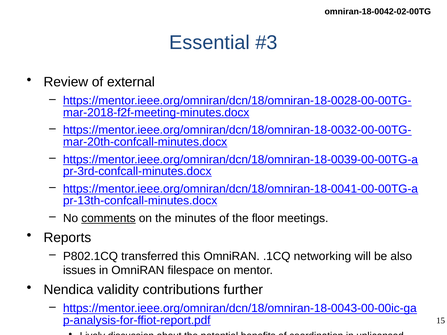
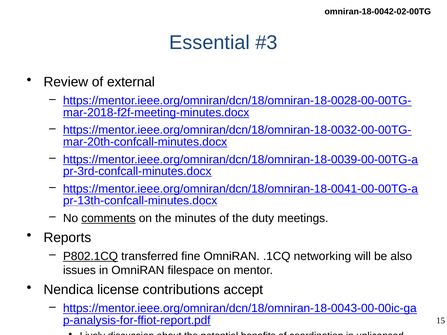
floor: floor -> duty
P802.1CQ underline: none -> present
this: this -> fine
validity: validity -> license
contributions further: further -> accept
